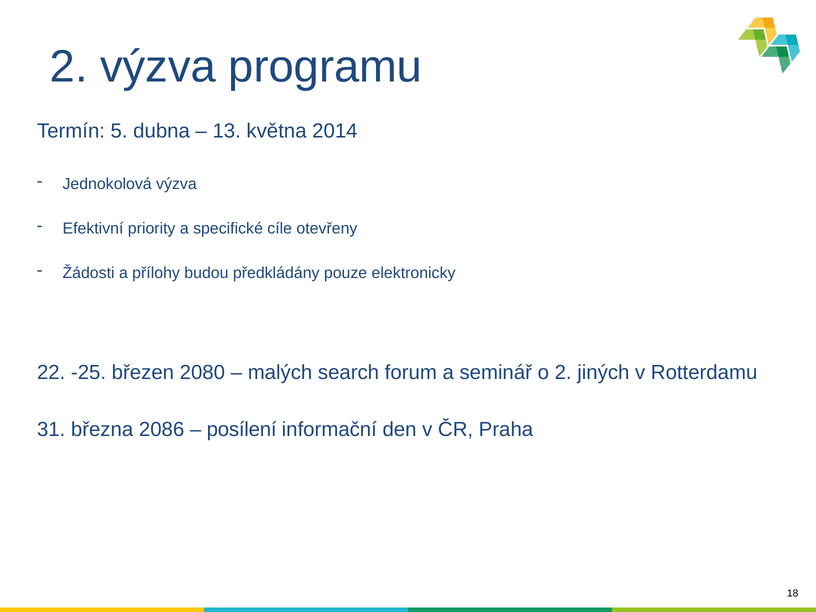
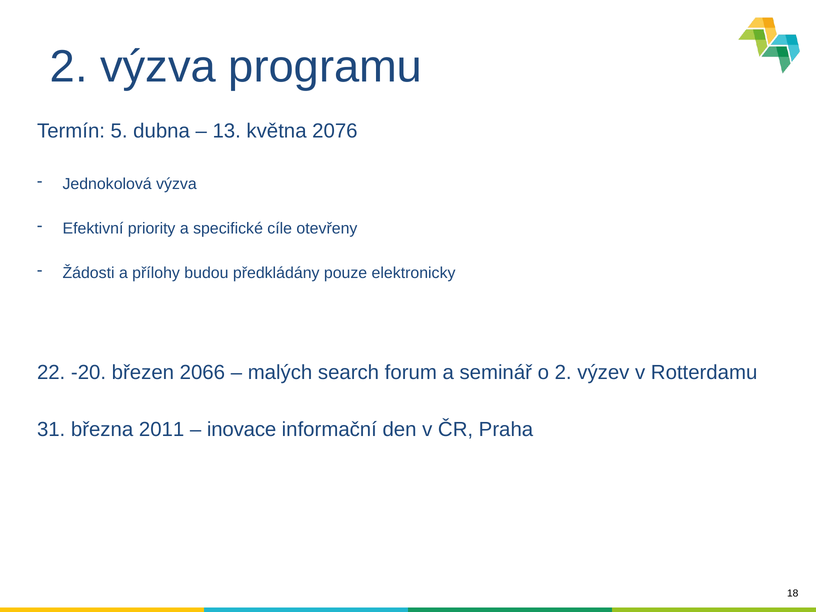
2014: 2014 -> 2076
-25: -25 -> -20
2080: 2080 -> 2066
jiných: jiných -> výzev
2086: 2086 -> 2011
posílení: posílení -> inovace
